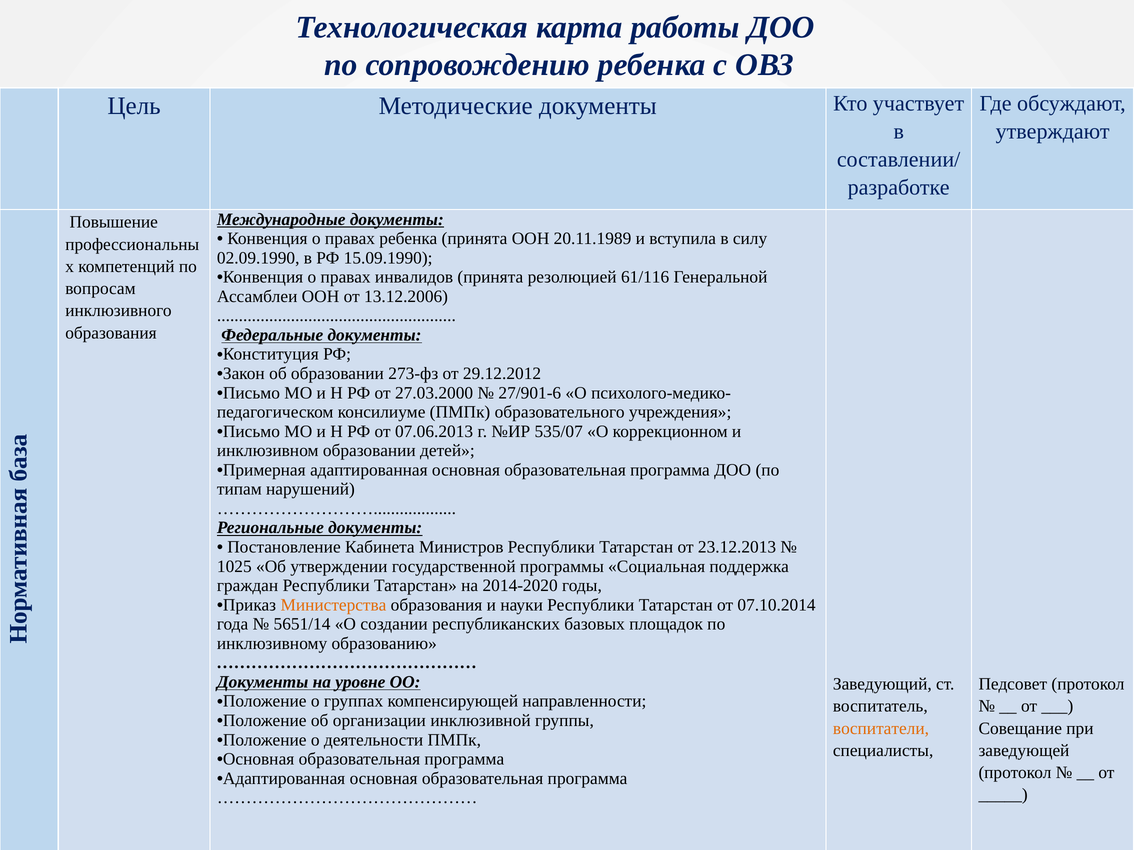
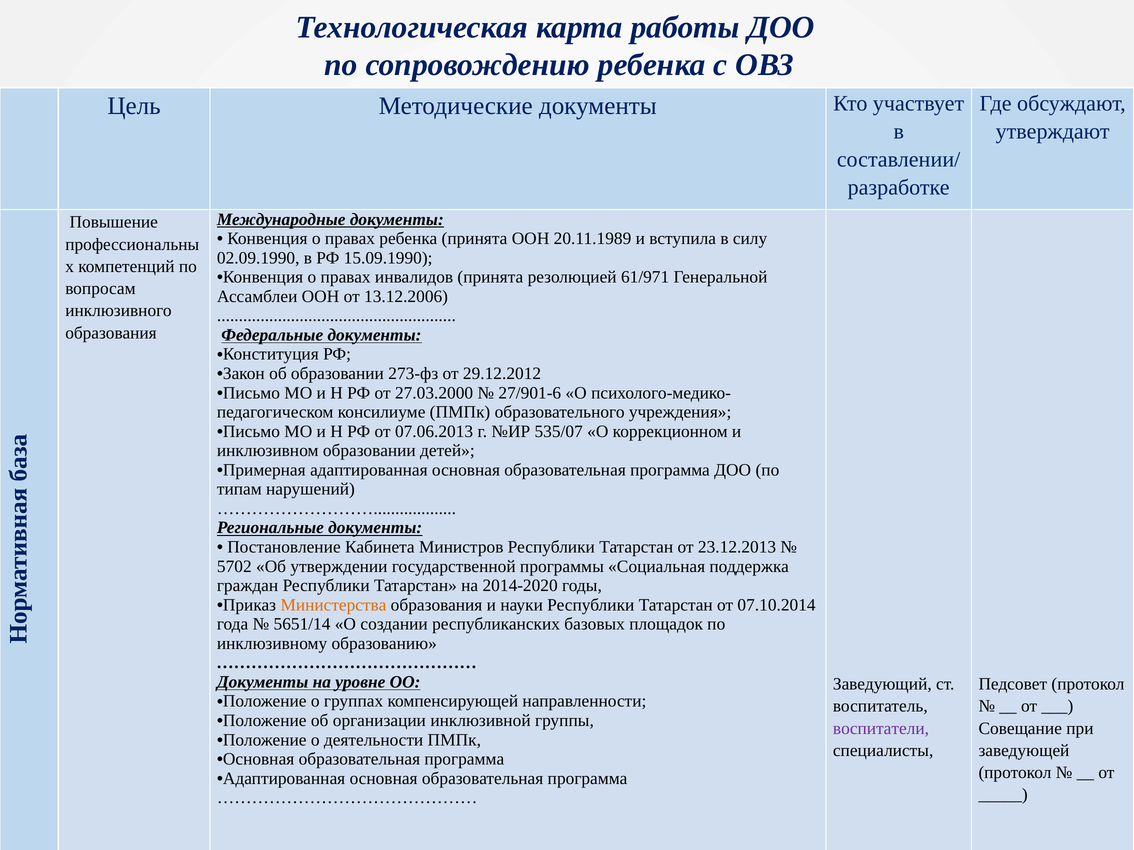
61/116: 61/116 -> 61/971
1025: 1025 -> 5702
воспитатели colour: orange -> purple
